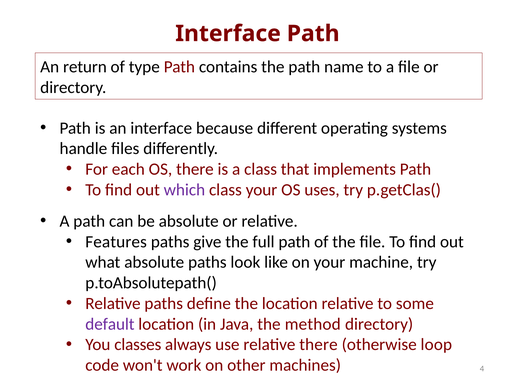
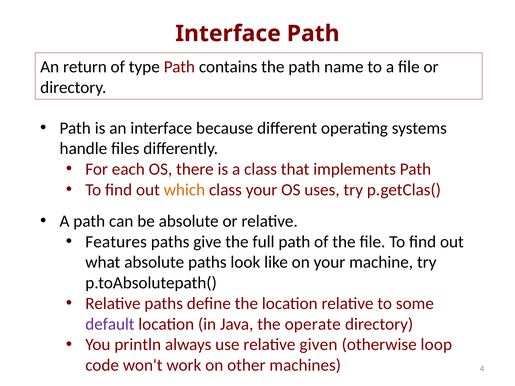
which colour: purple -> orange
method: method -> operate
classes: classes -> println
relative there: there -> given
